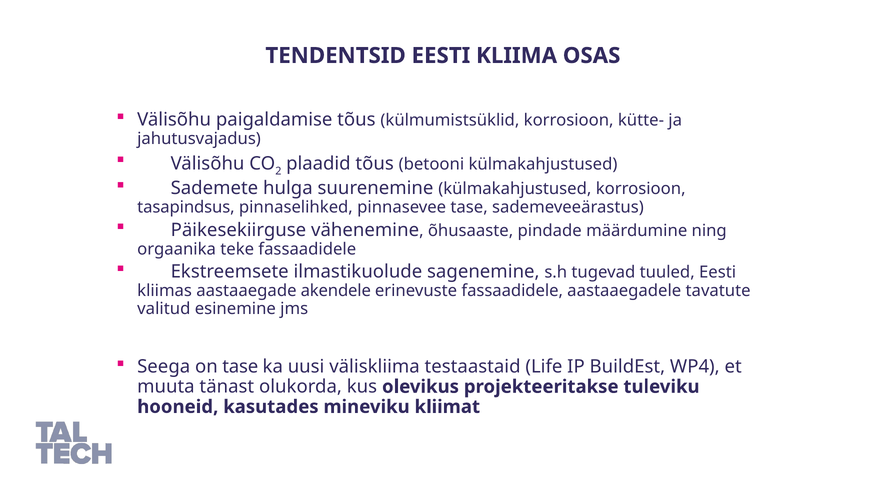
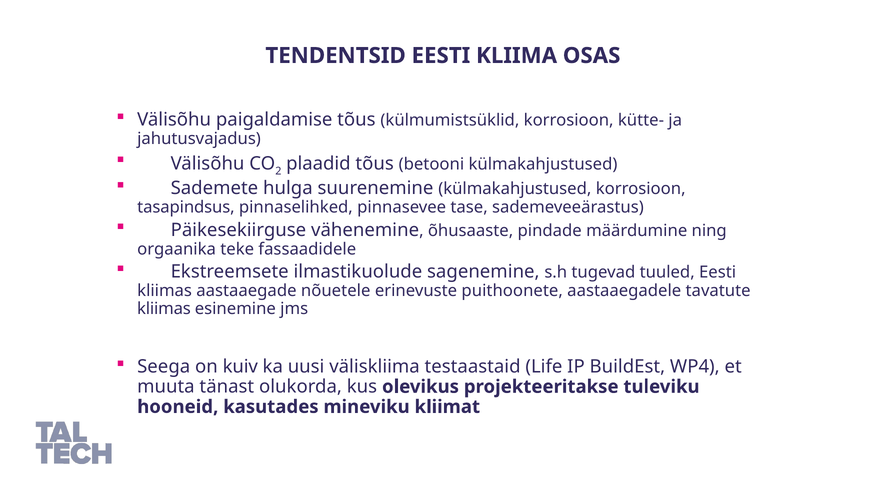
akendele: akendele -> nõuetele
erinevuste fassaadidele: fassaadidele -> puithoonete
valitud at (164, 309): valitud -> kliimas
on tase: tase -> kuiv
